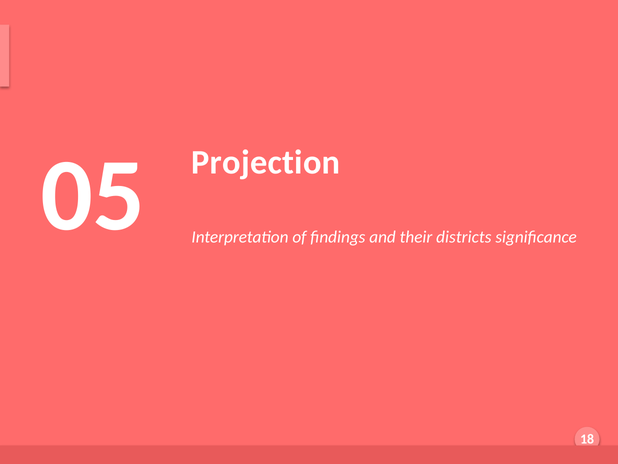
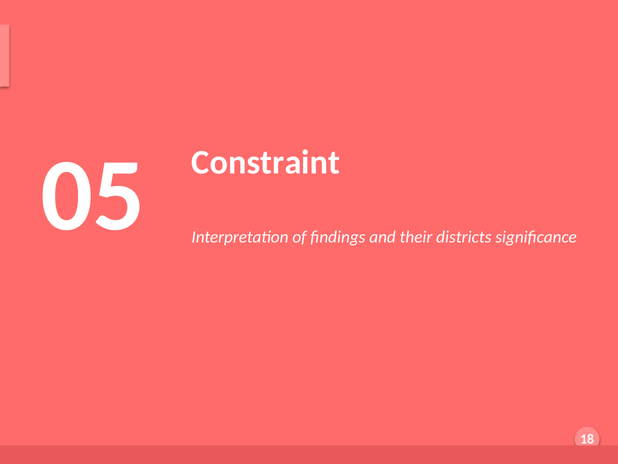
Projection: Projection -> Constraint
